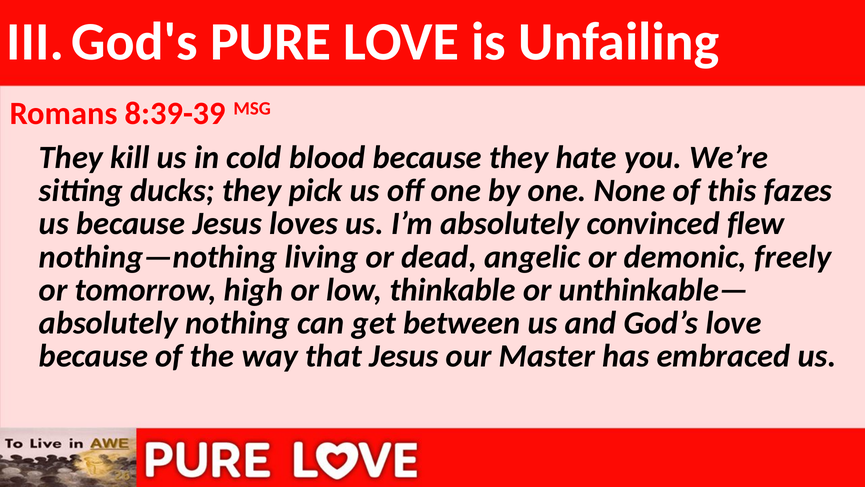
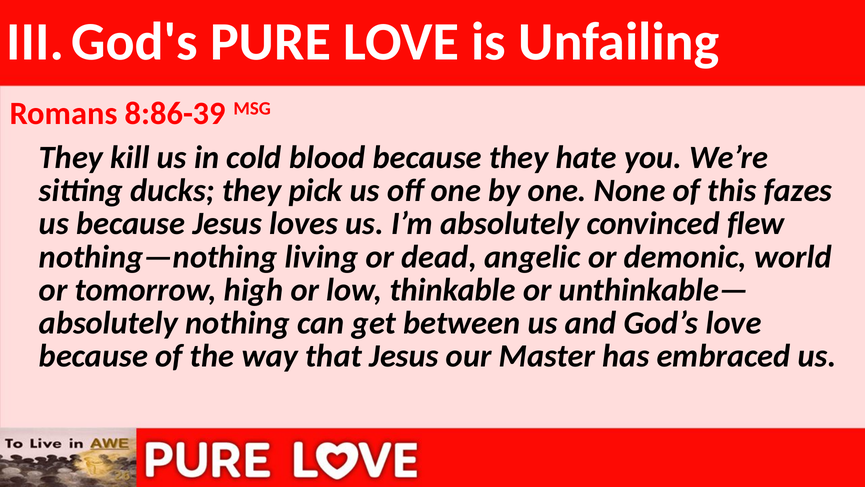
8:39-39: 8:39-39 -> 8:86-39
freely: freely -> world
